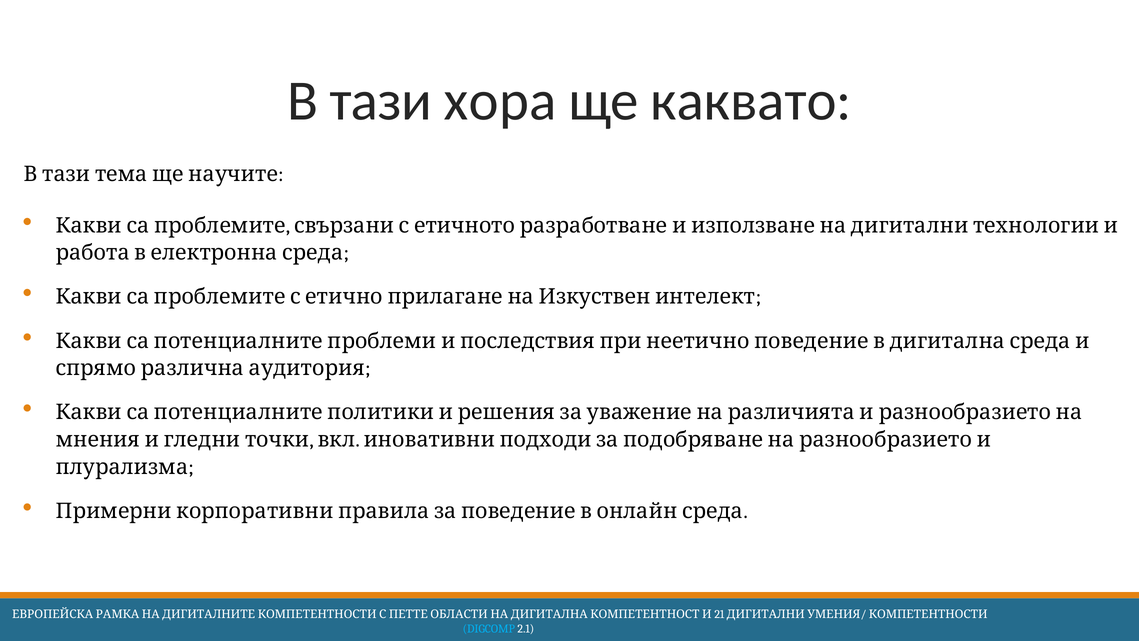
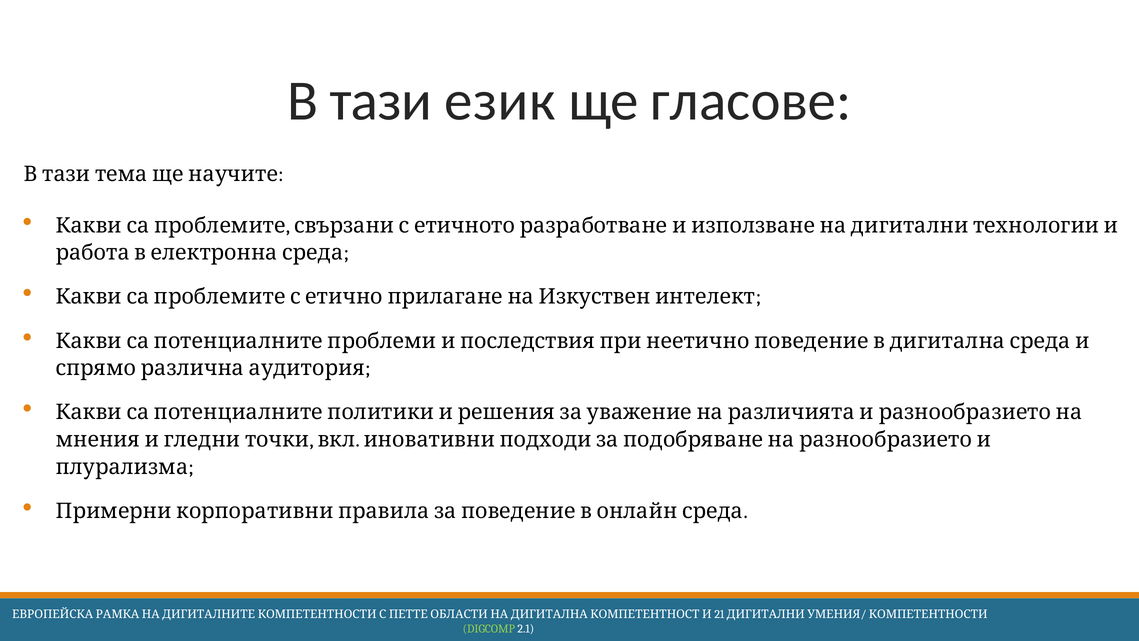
хора: хора -> език
каквато: каквато -> гласове
DIGCOMP colour: light blue -> light green
